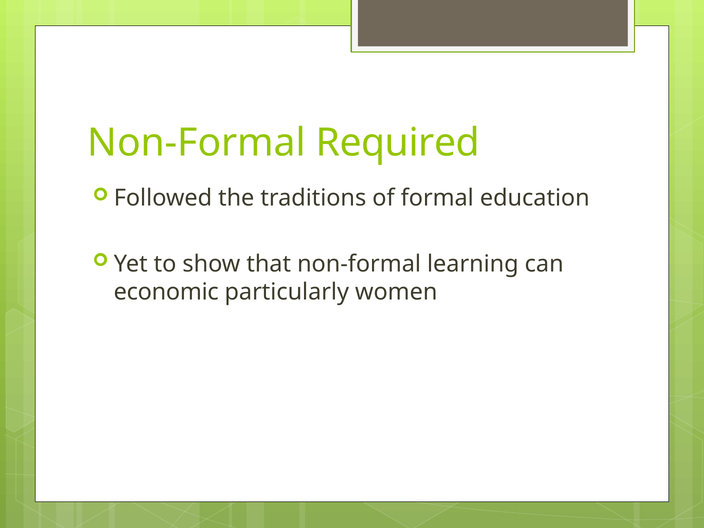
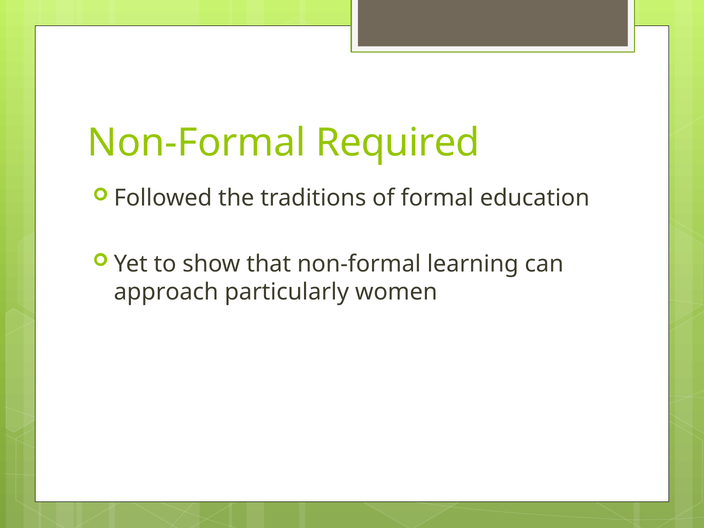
economic: economic -> approach
